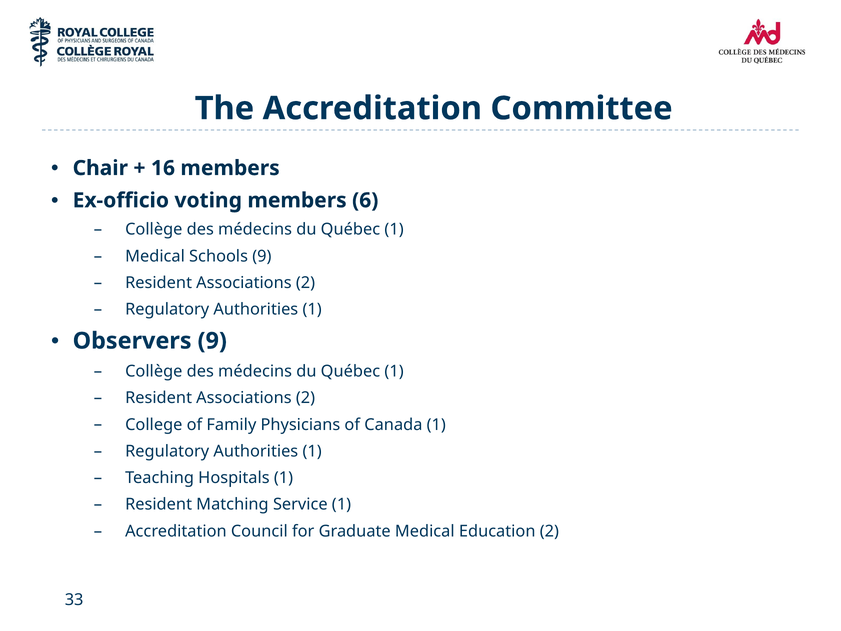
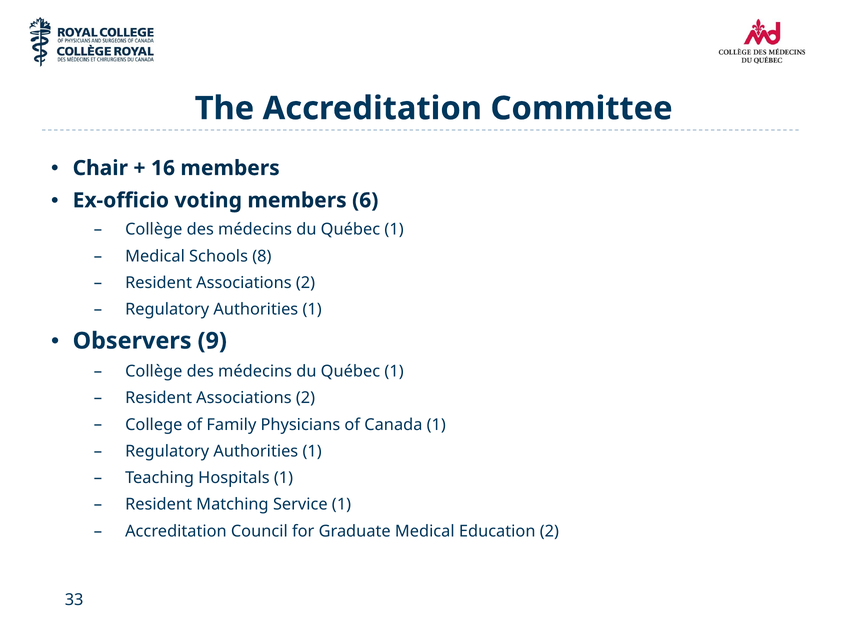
Schools 9: 9 -> 8
